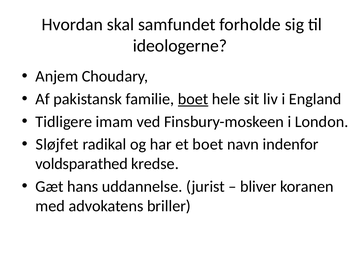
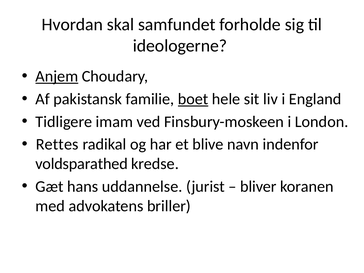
Anjem underline: none -> present
Sløjfet: Sløjfet -> Rettes
et boet: boet -> blive
